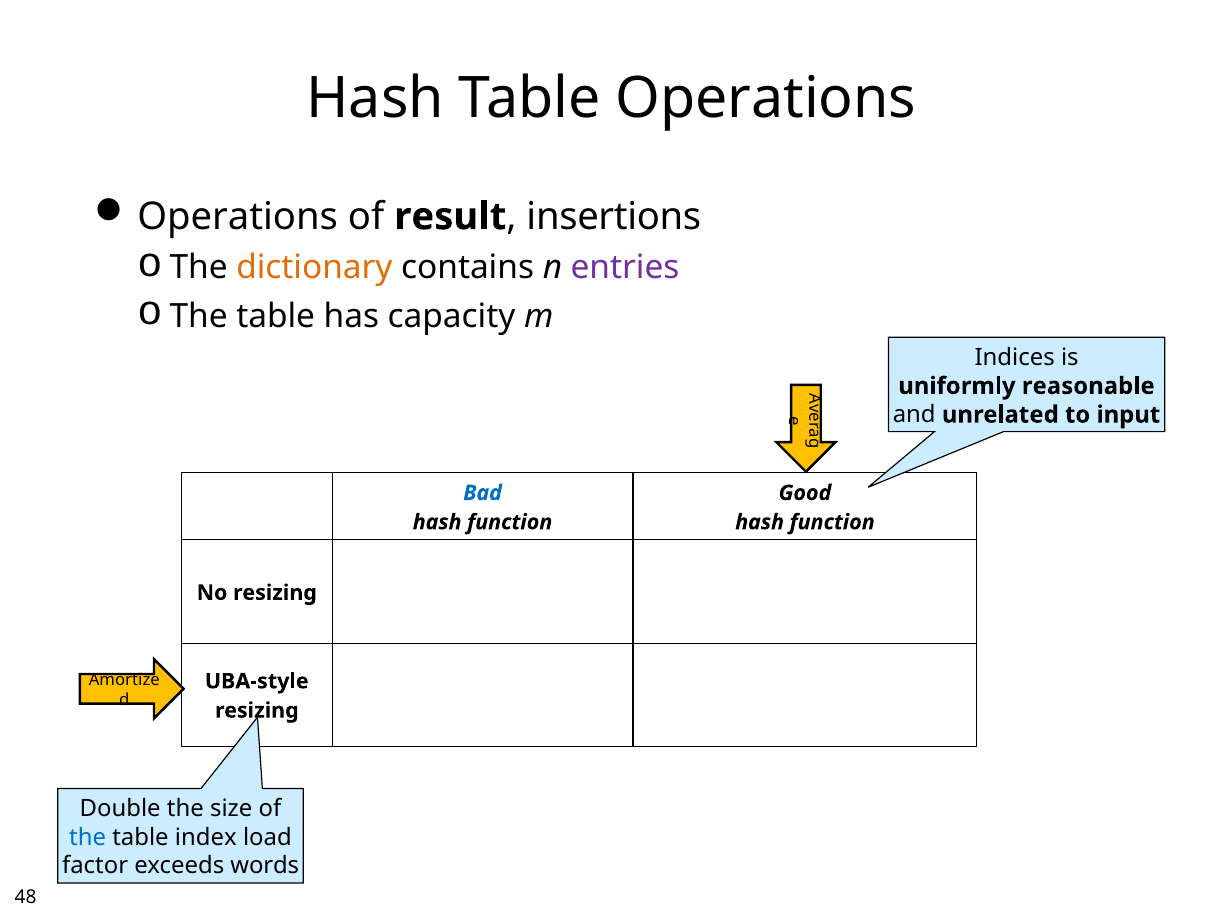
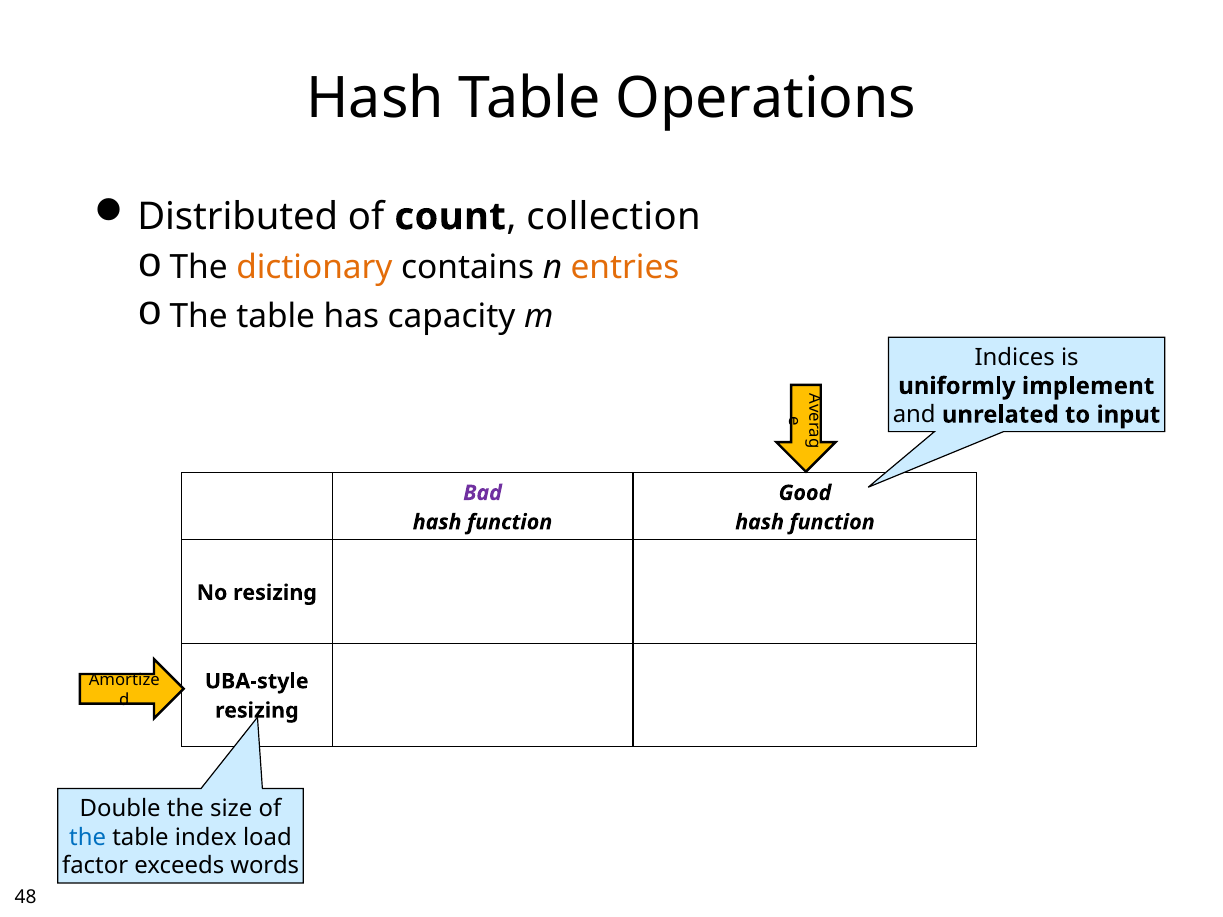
Operations at (238, 217): Operations -> Distributed
result: result -> count
insertions: insertions -> collection
entries colour: purple -> orange
reasonable: reasonable -> implement
Bad colour: blue -> purple
